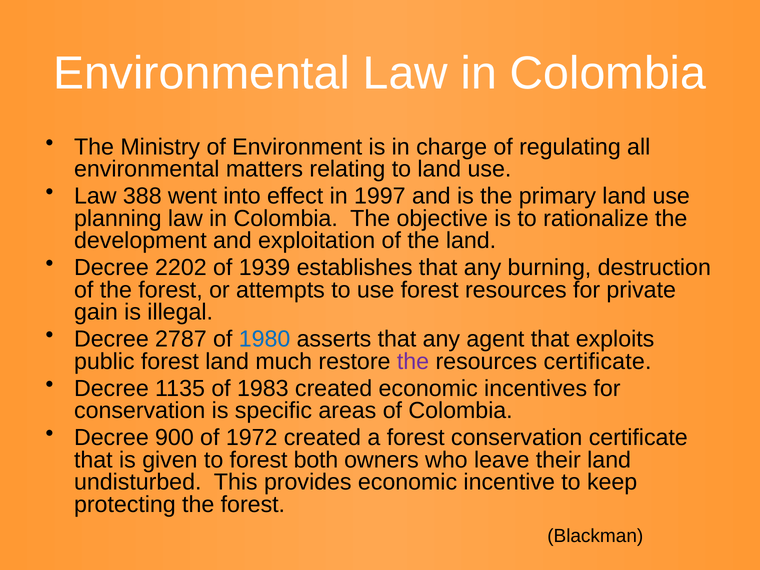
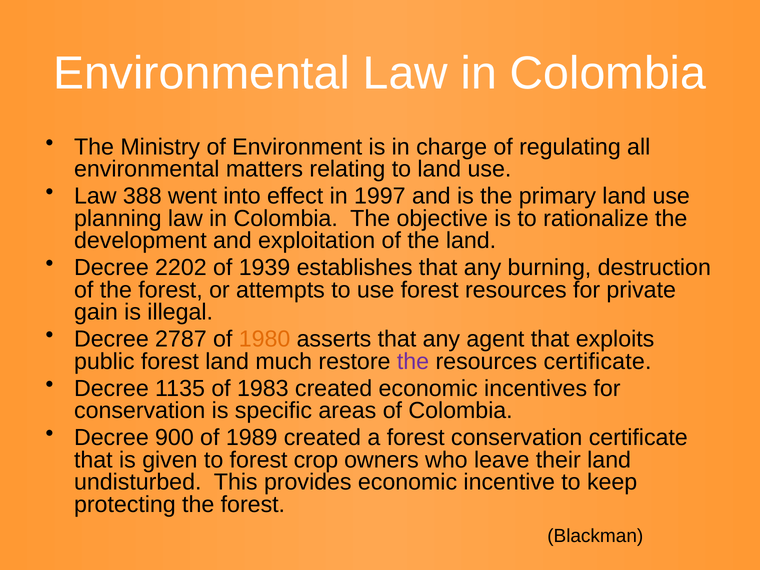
1980 colour: blue -> orange
1972: 1972 -> 1989
both: both -> crop
